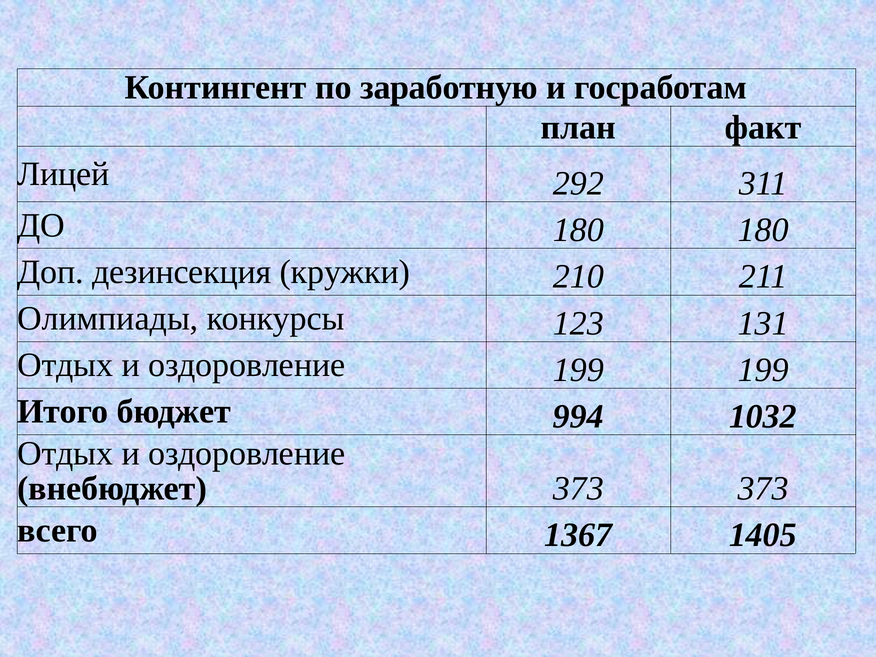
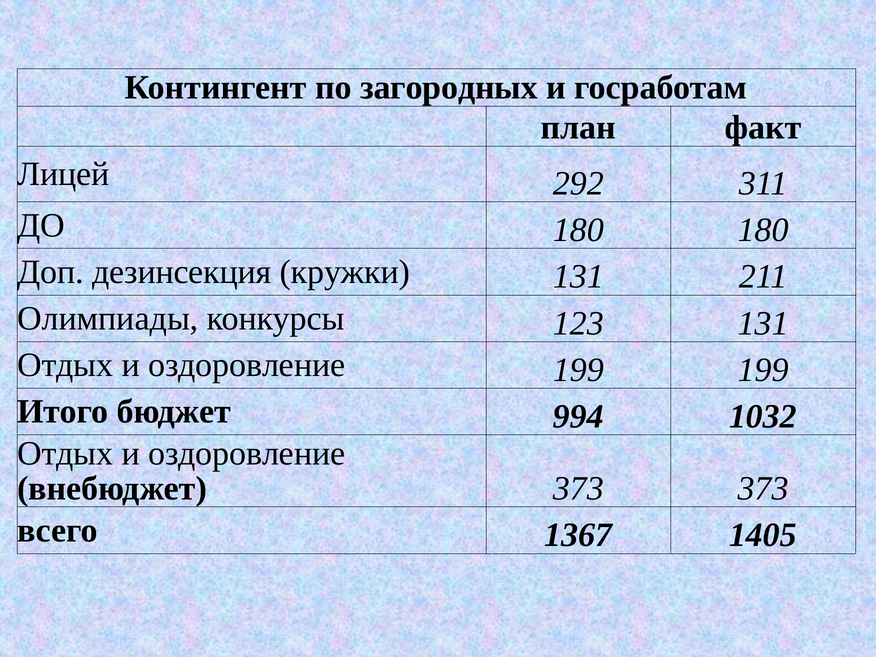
заработную: заработную -> загородных
кружки 210: 210 -> 131
